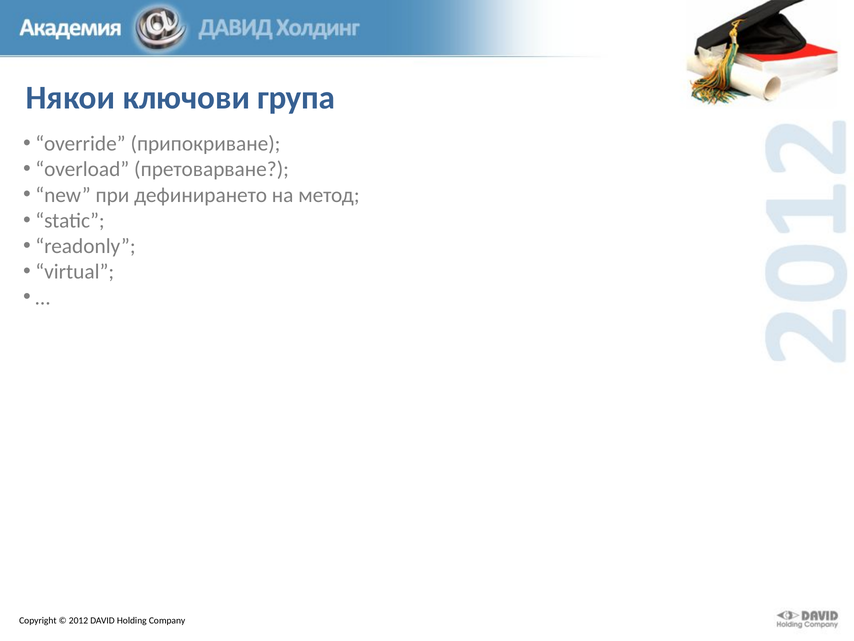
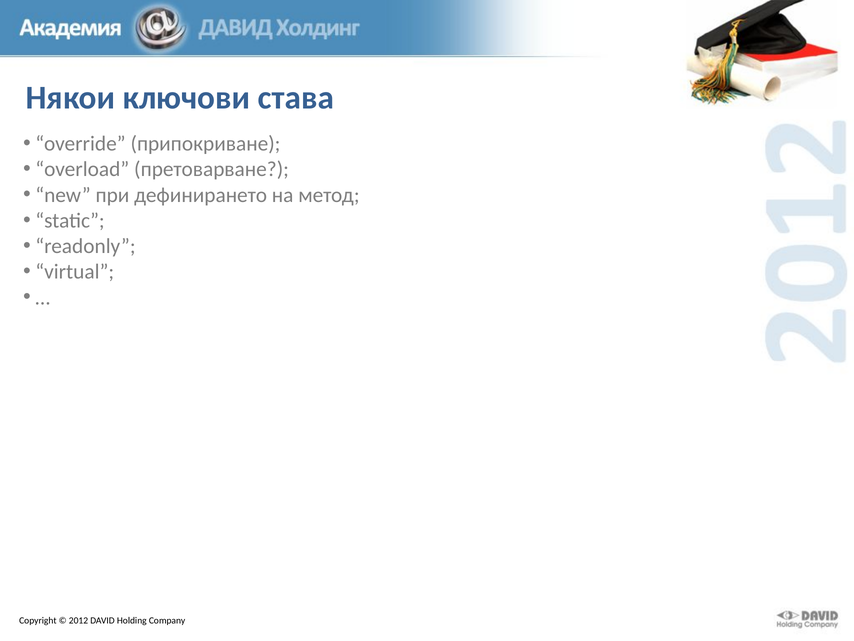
група: група -> става
